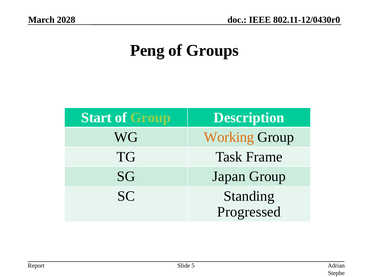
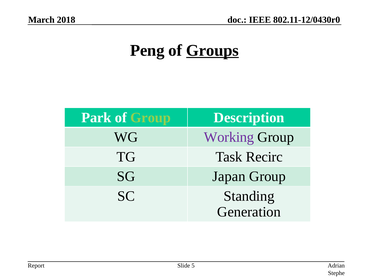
2028: 2028 -> 2018
Groups underline: none -> present
Start: Start -> Park
Working colour: orange -> purple
Frame: Frame -> Recirc
Progressed: Progressed -> Generation
